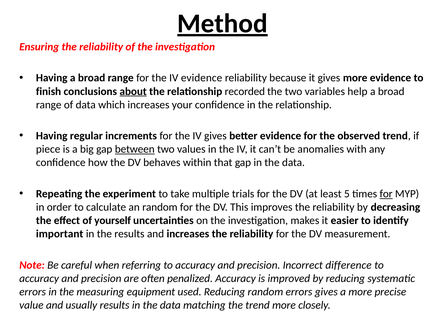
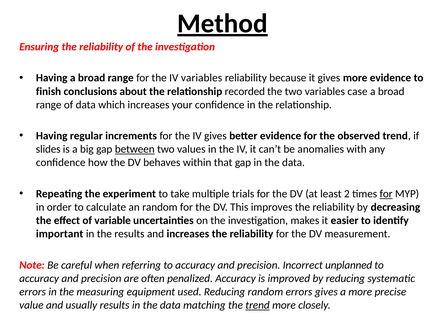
IV evidence: evidence -> variables
about underline: present -> none
help: help -> case
piece: piece -> slides
5: 5 -> 2
yourself: yourself -> variable
difference: difference -> unplanned
trend at (258, 305) underline: none -> present
